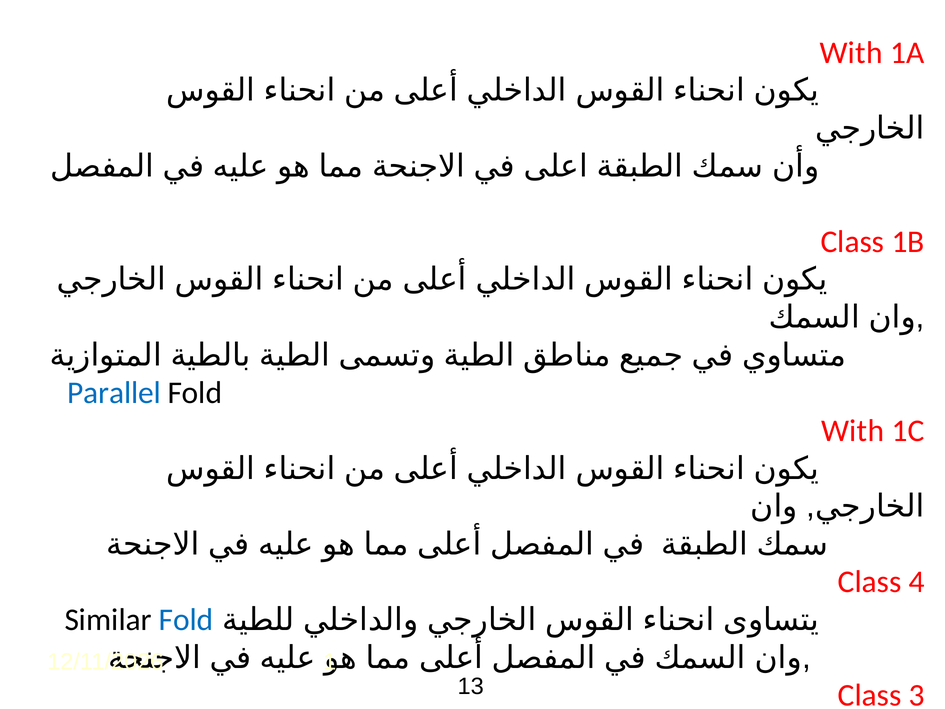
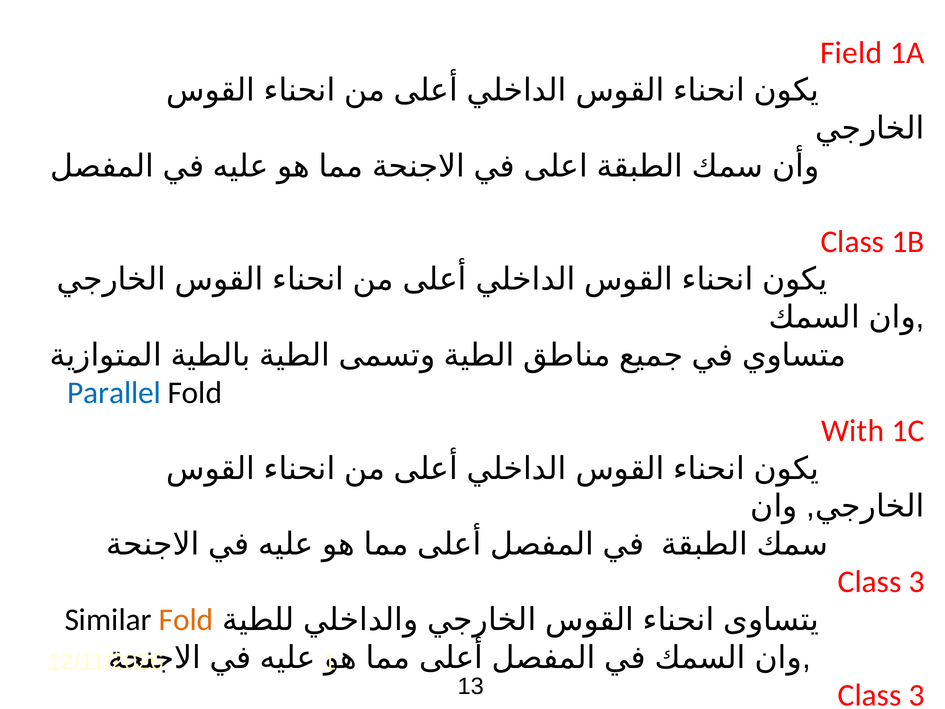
With at (851, 53): With -> Field
4 at (917, 582): 4 -> 3
Fold at (186, 620) colour: blue -> orange
